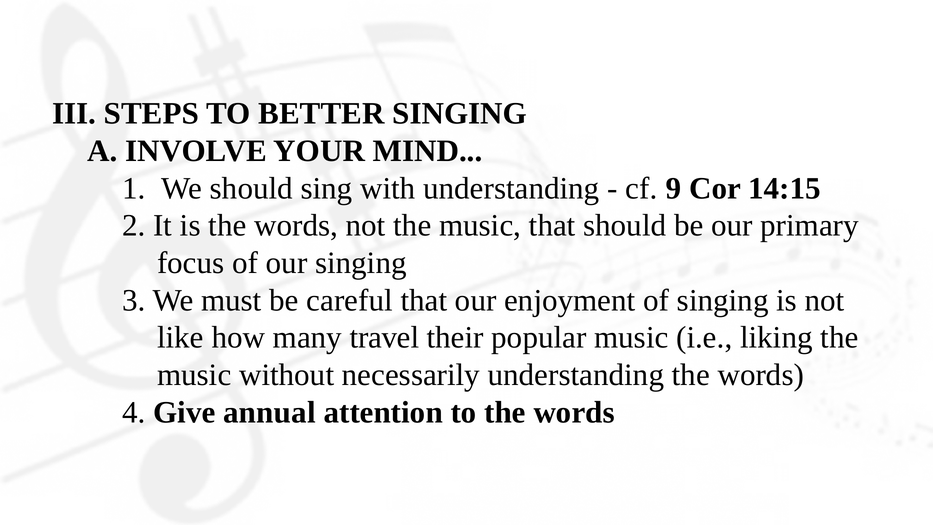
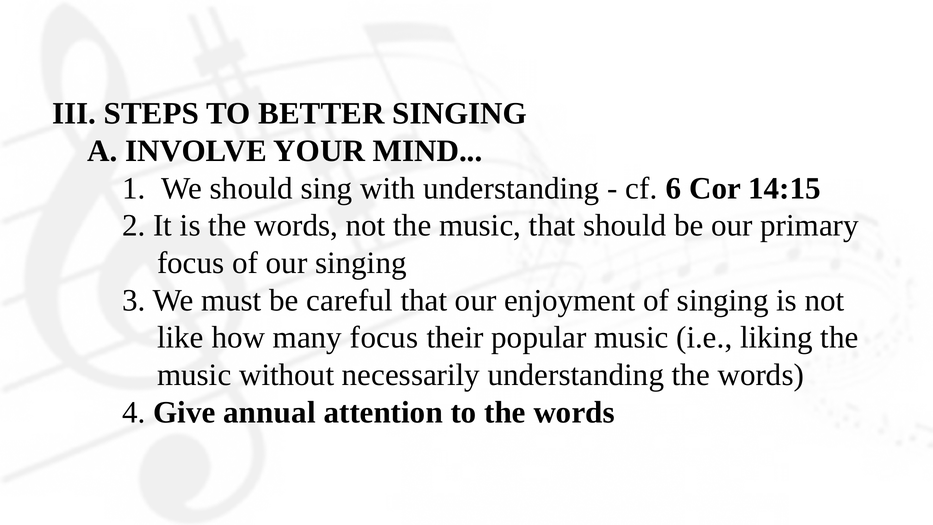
9: 9 -> 6
many travel: travel -> focus
